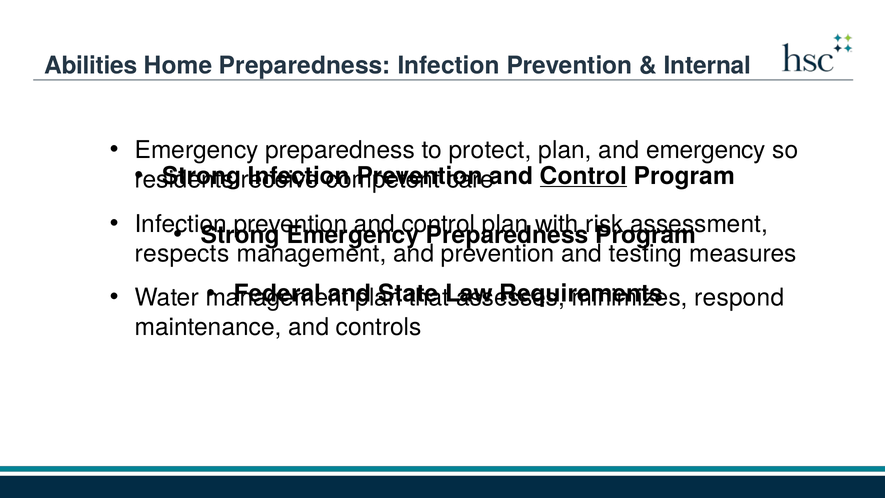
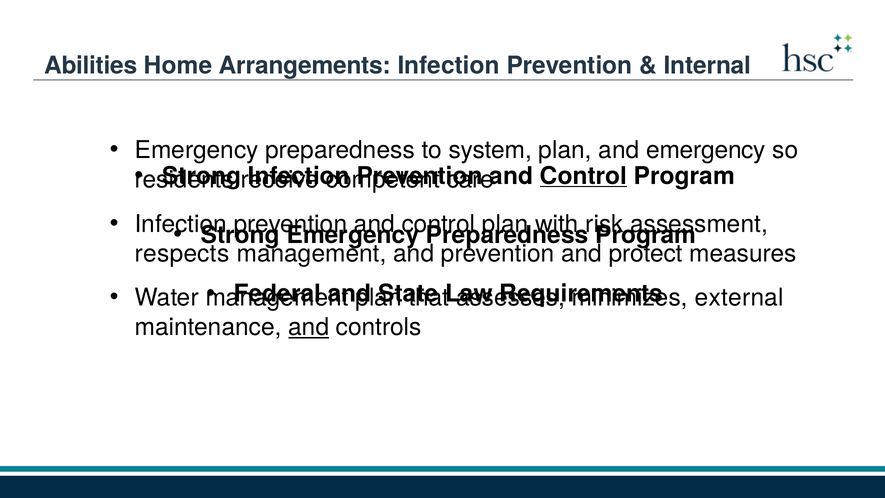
Home Preparedness: Preparedness -> Arrangements
protect: protect -> system
testing: testing -> protect
respond: respond -> external
and at (309, 327) underline: none -> present
